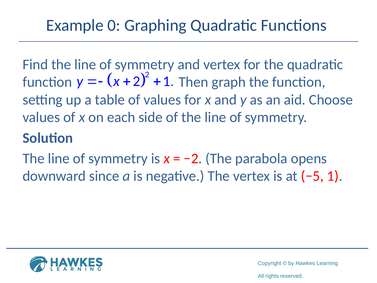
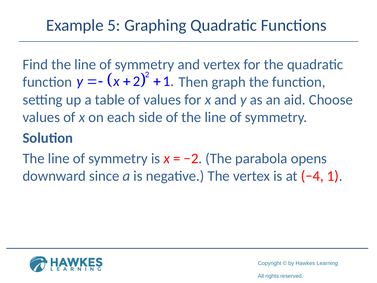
0: 0 -> 5
−5: −5 -> −4
